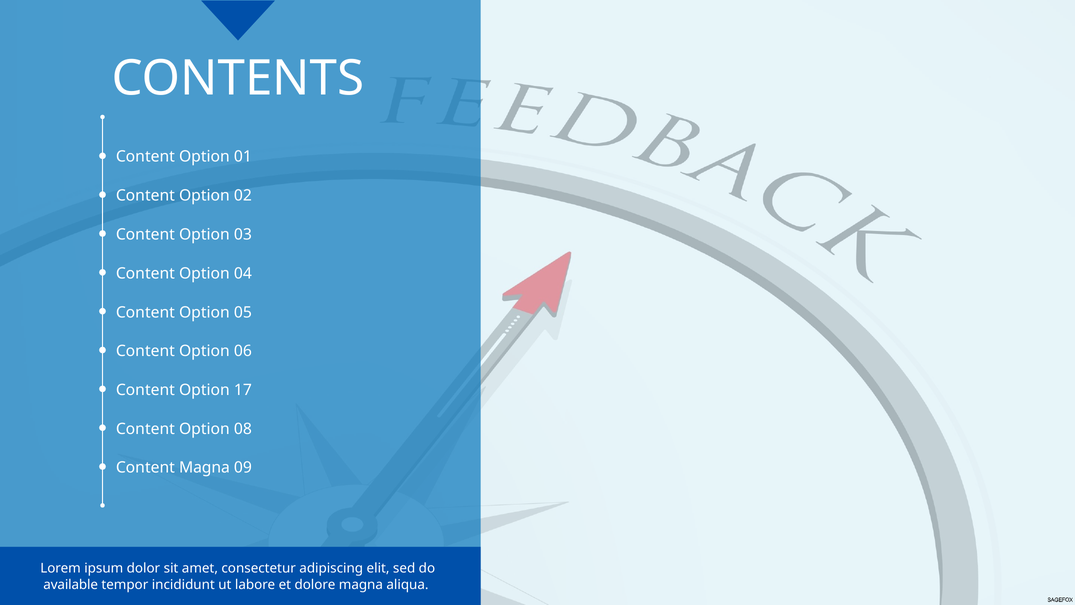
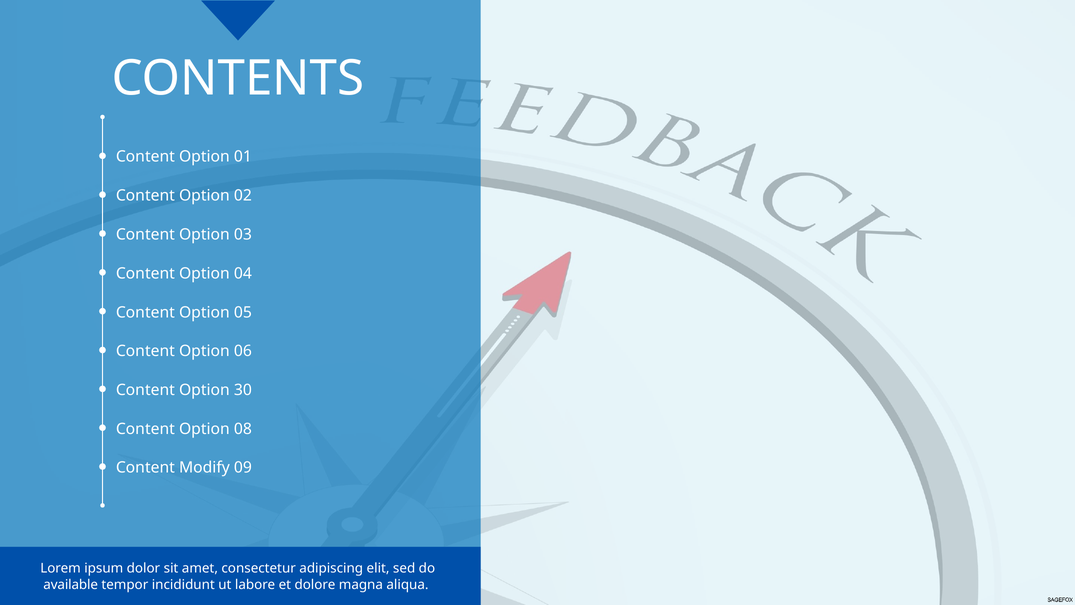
17: 17 -> 30
Content Magna: Magna -> Modify
